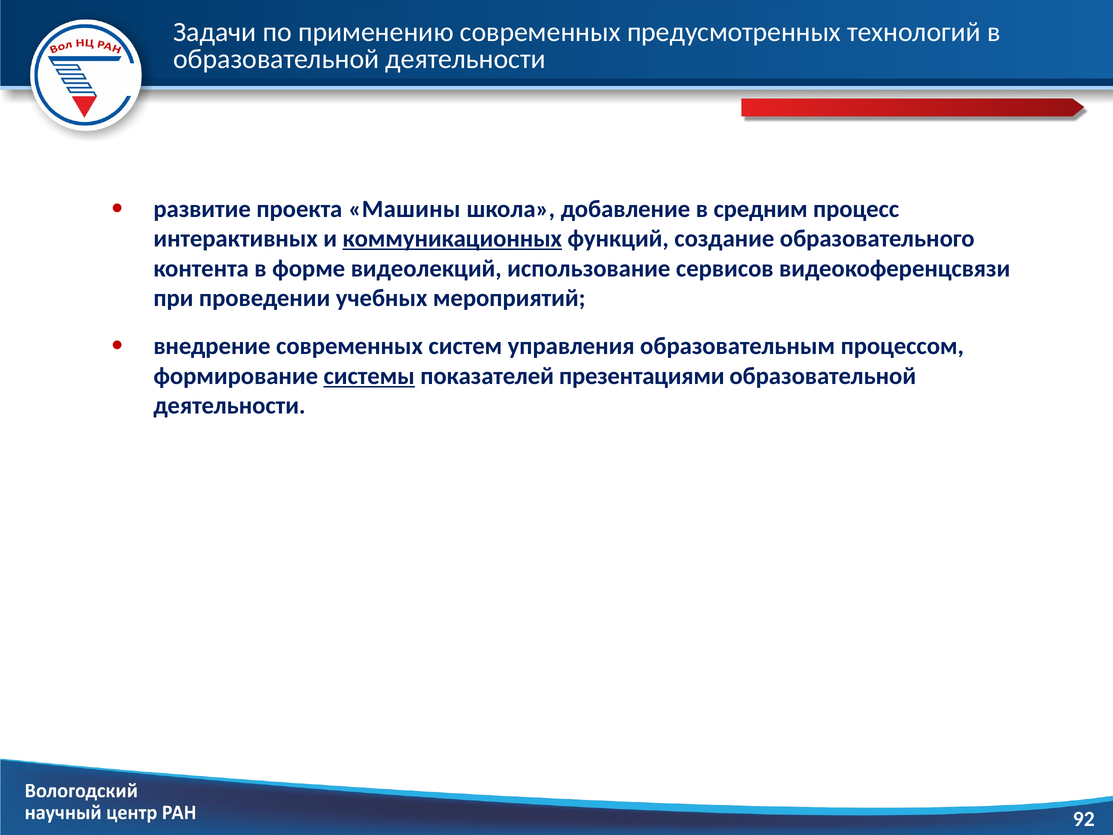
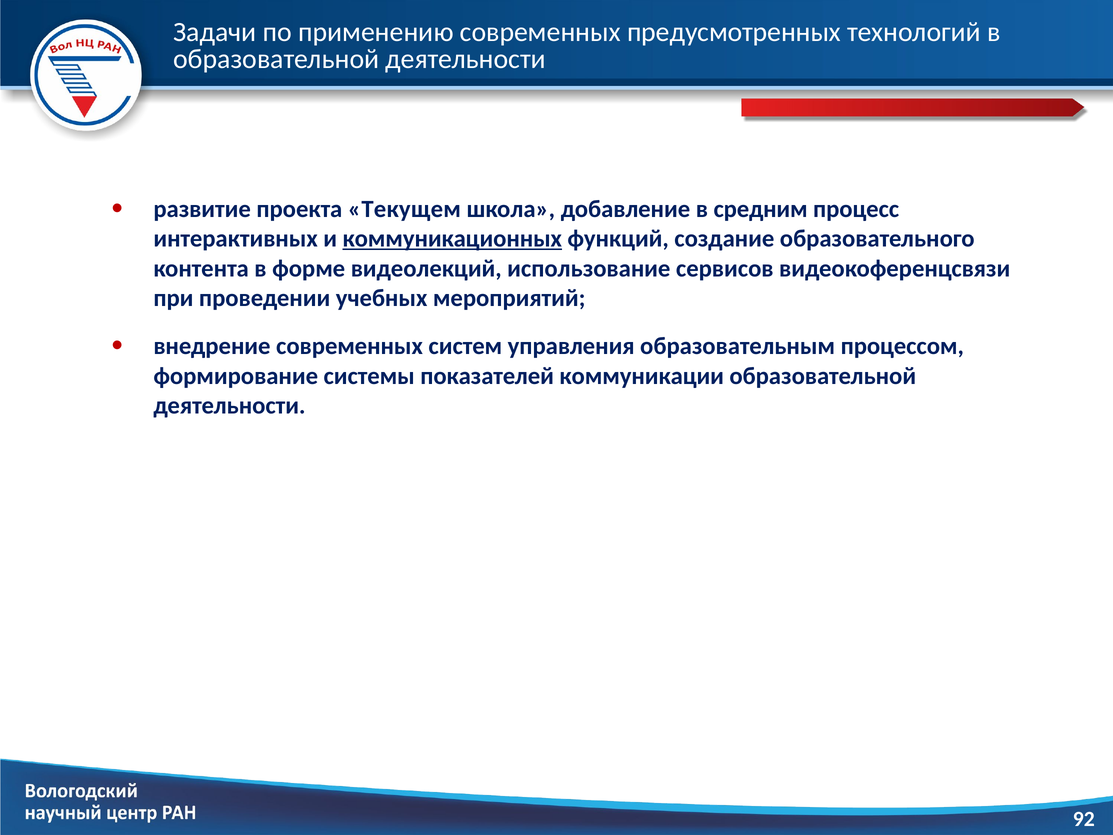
Машины: Машины -> Текущем
системы underline: present -> none
презентациями: презентациями -> коммуникации
